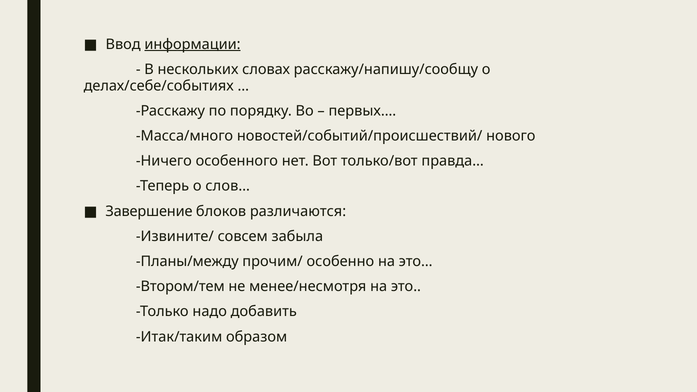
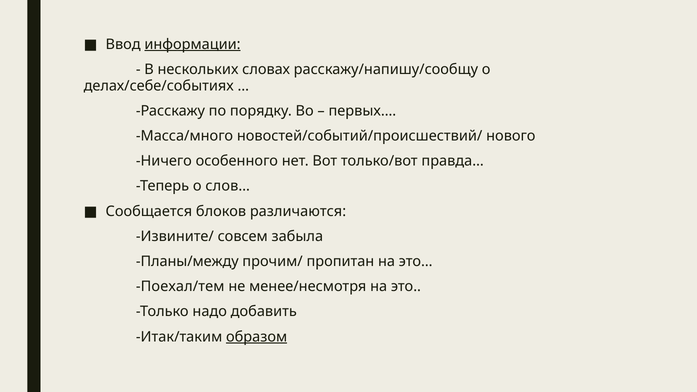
Завершение: Завершение -> Сообщается
особенно: особенно -> пропитан
Втором/тем: Втором/тем -> Поехал/тем
образом underline: none -> present
